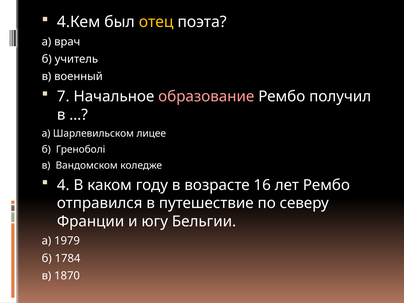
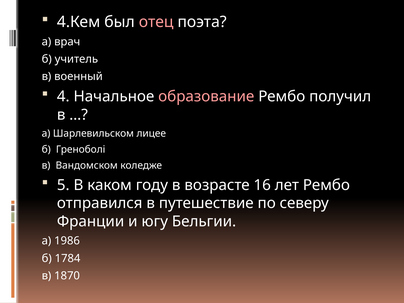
отец colour: yellow -> pink
7: 7 -> 4
4: 4 -> 5
1979: 1979 -> 1986
